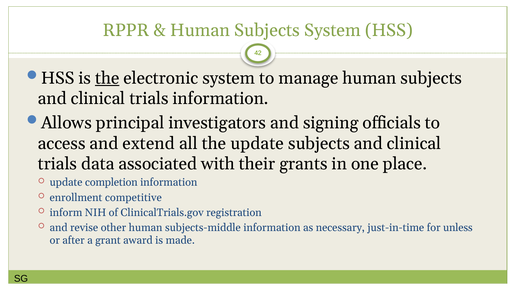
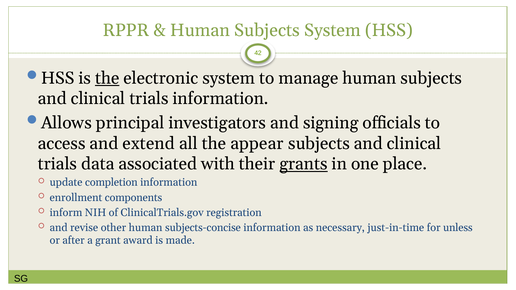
the update: update -> appear
grants underline: none -> present
competitive: competitive -> components
subjects-middle: subjects-middle -> subjects-concise
